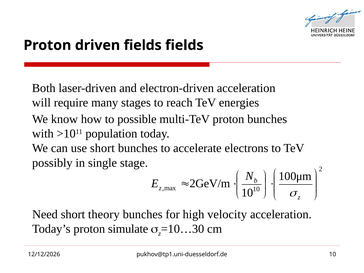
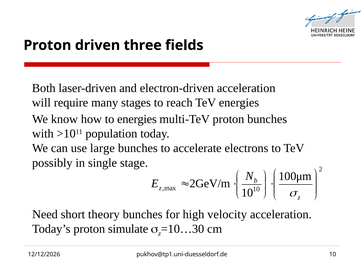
driven fields: fields -> three
to possible: possible -> energies
use short: short -> large
